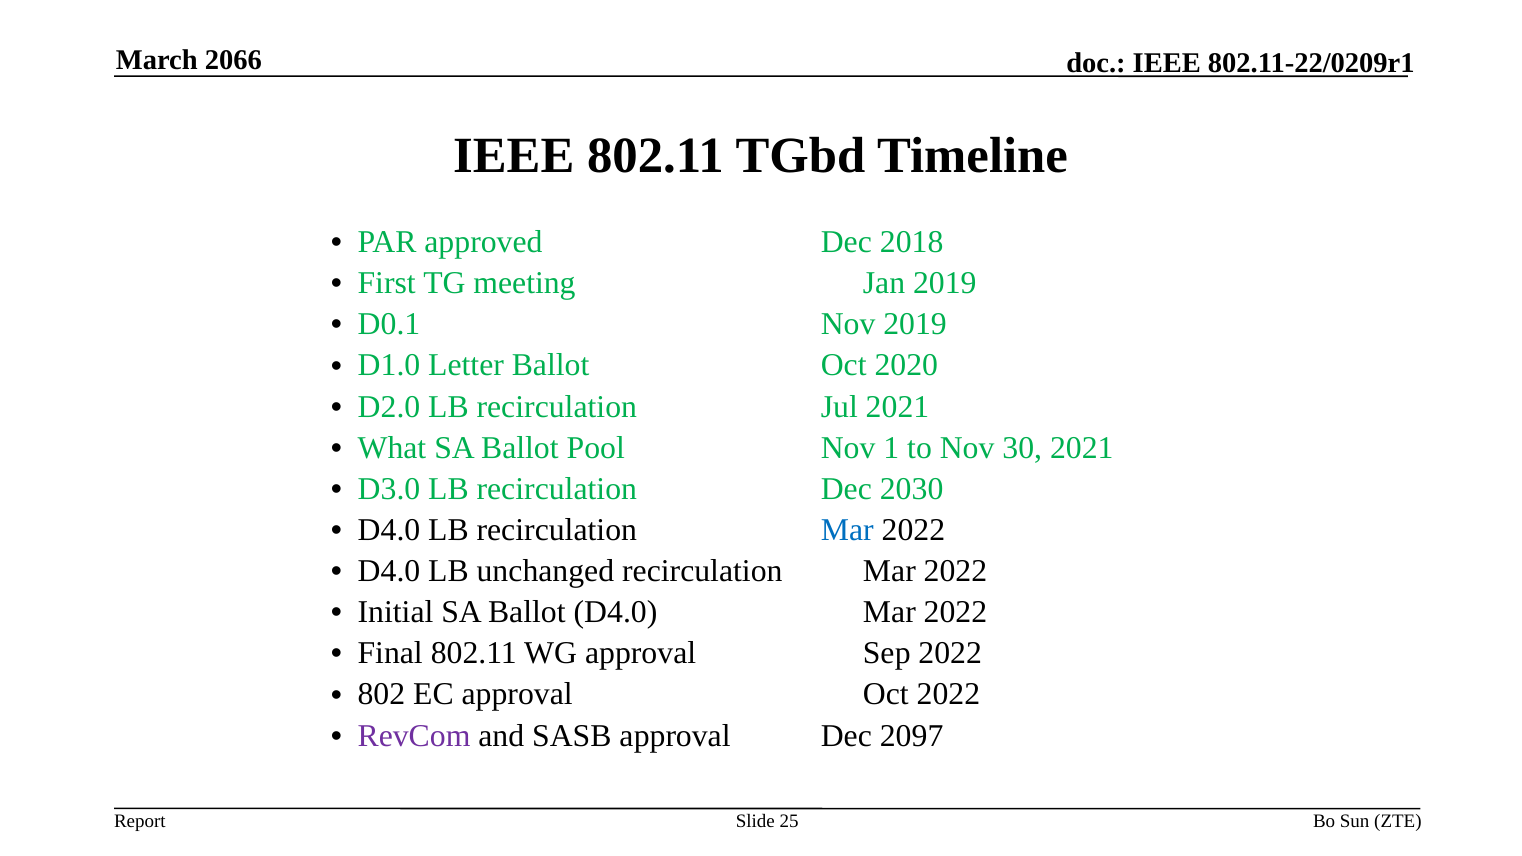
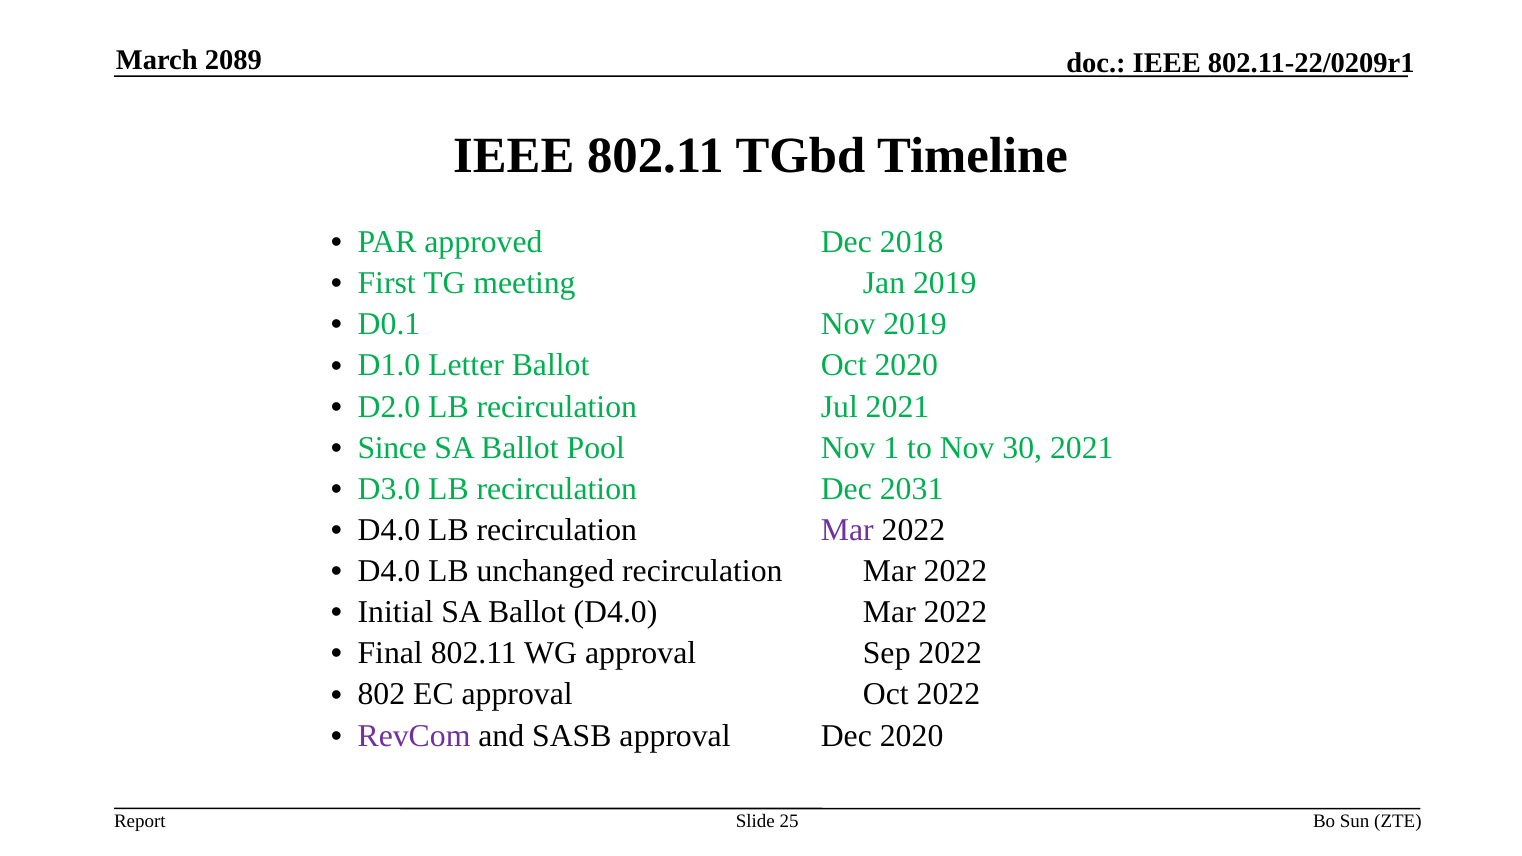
2066: 2066 -> 2089
What: What -> Since
2030: 2030 -> 2031
Mar at (847, 530) colour: blue -> purple
Dec 2097: 2097 -> 2020
